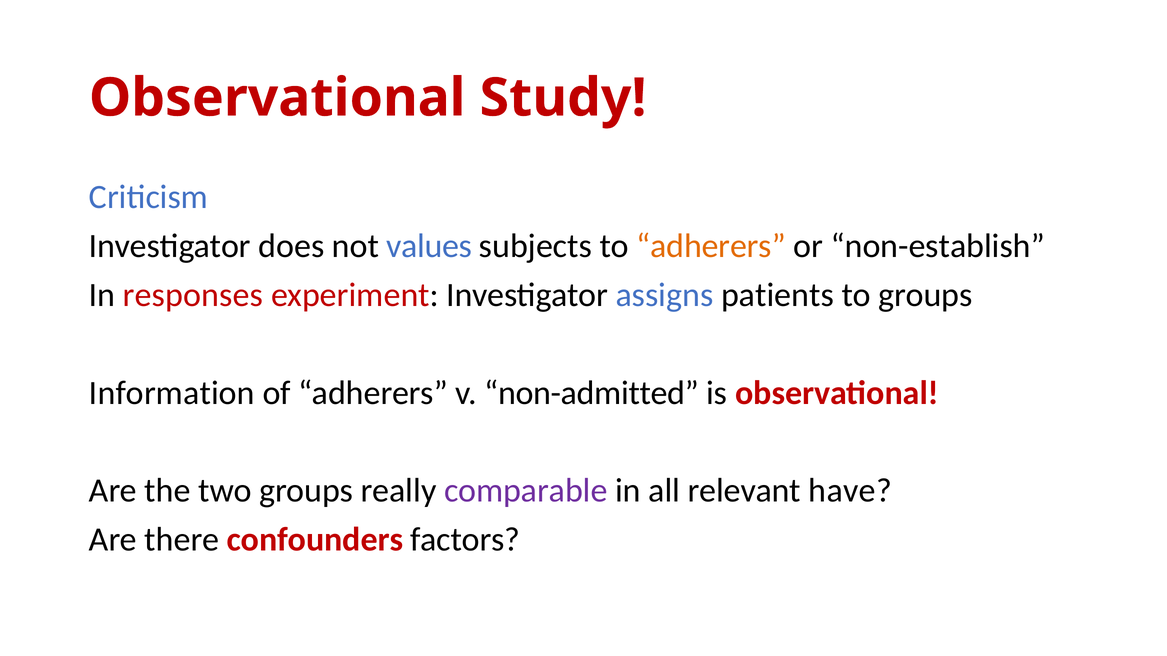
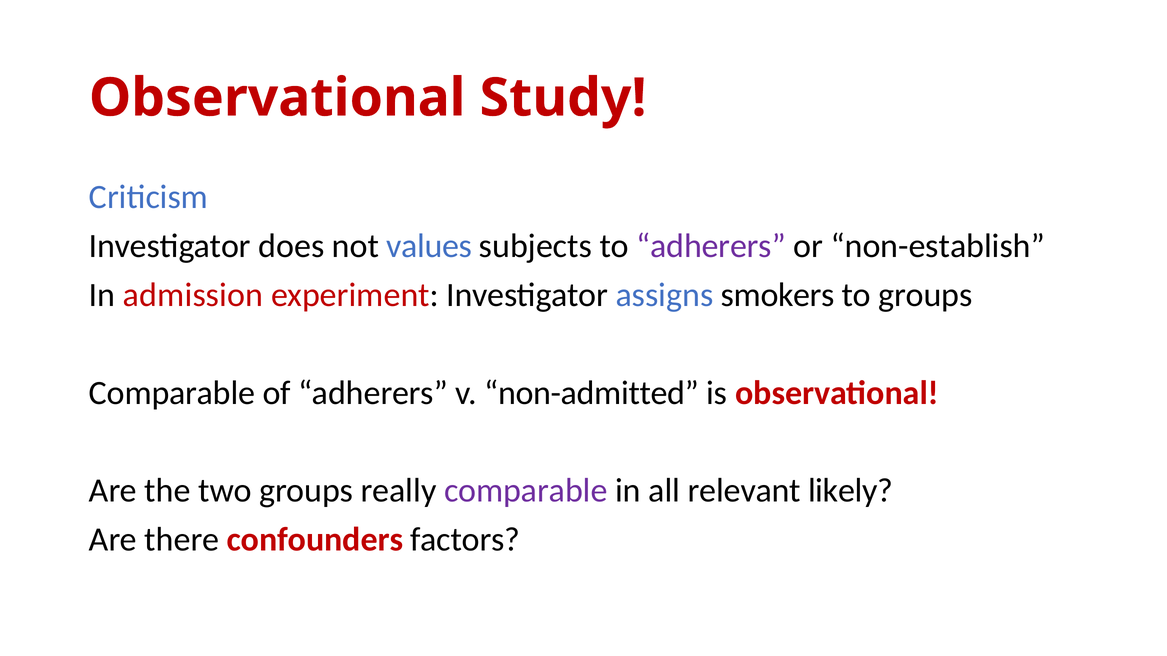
adherers at (711, 246) colour: orange -> purple
responses: responses -> admission
patients: patients -> smokers
Information at (172, 393): Information -> Comparable
have: have -> likely
